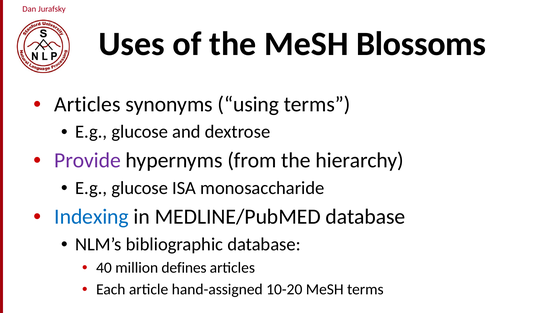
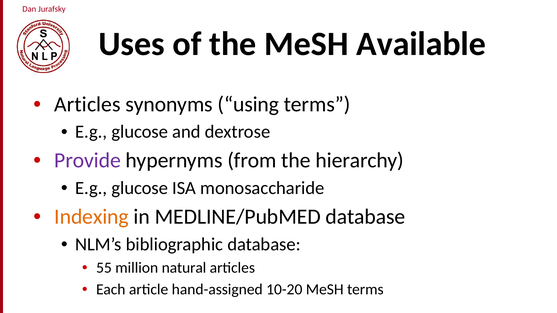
Blossoms: Blossoms -> Available
Indexing colour: blue -> orange
40: 40 -> 55
defines: defines -> natural
